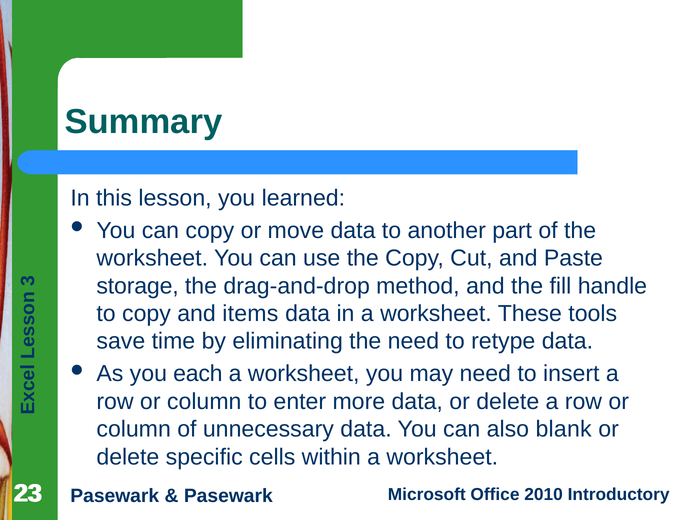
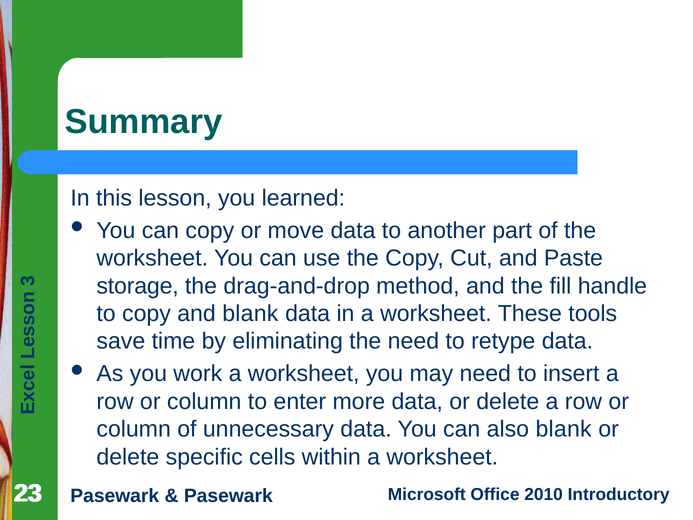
and items: items -> blank
each: each -> work
